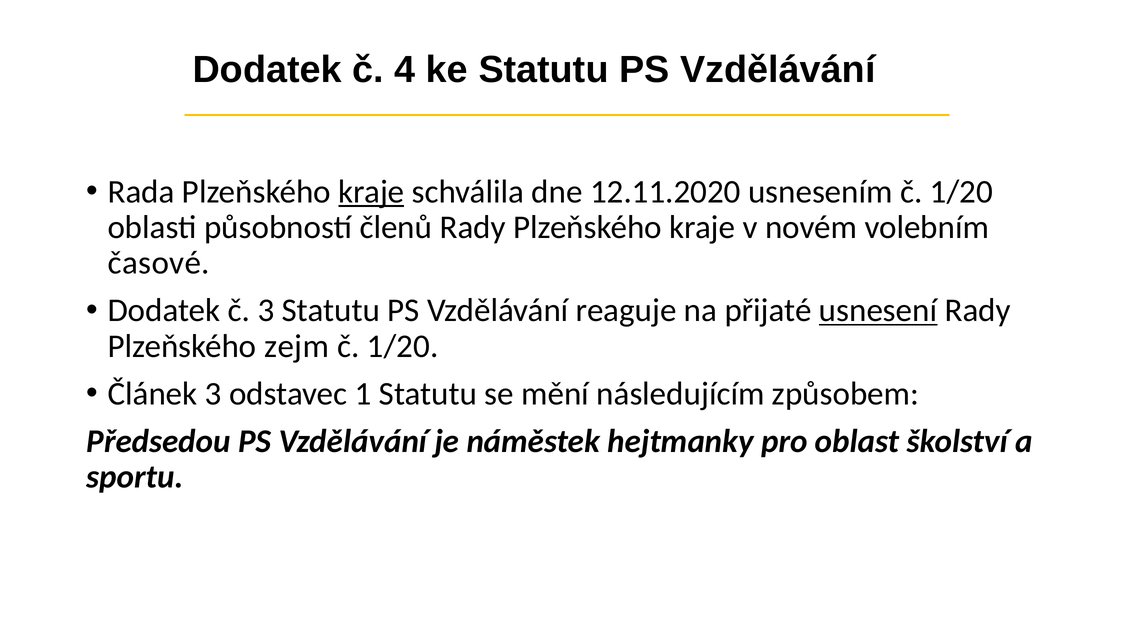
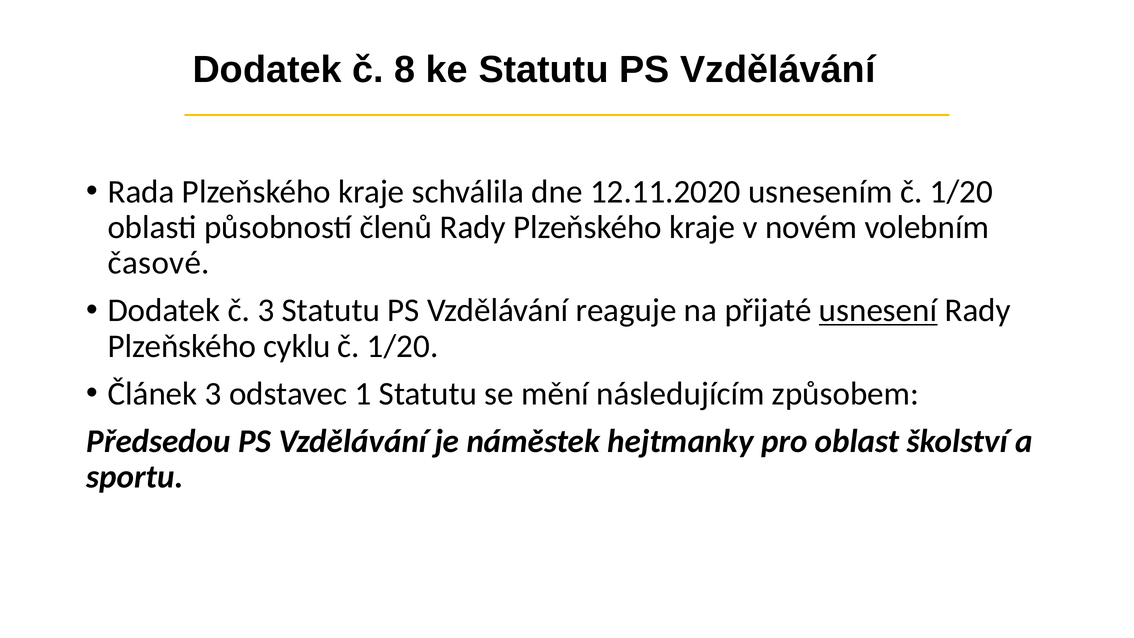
4: 4 -> 8
kraje at (371, 192) underline: present -> none
zejm: zejm -> cyklu
